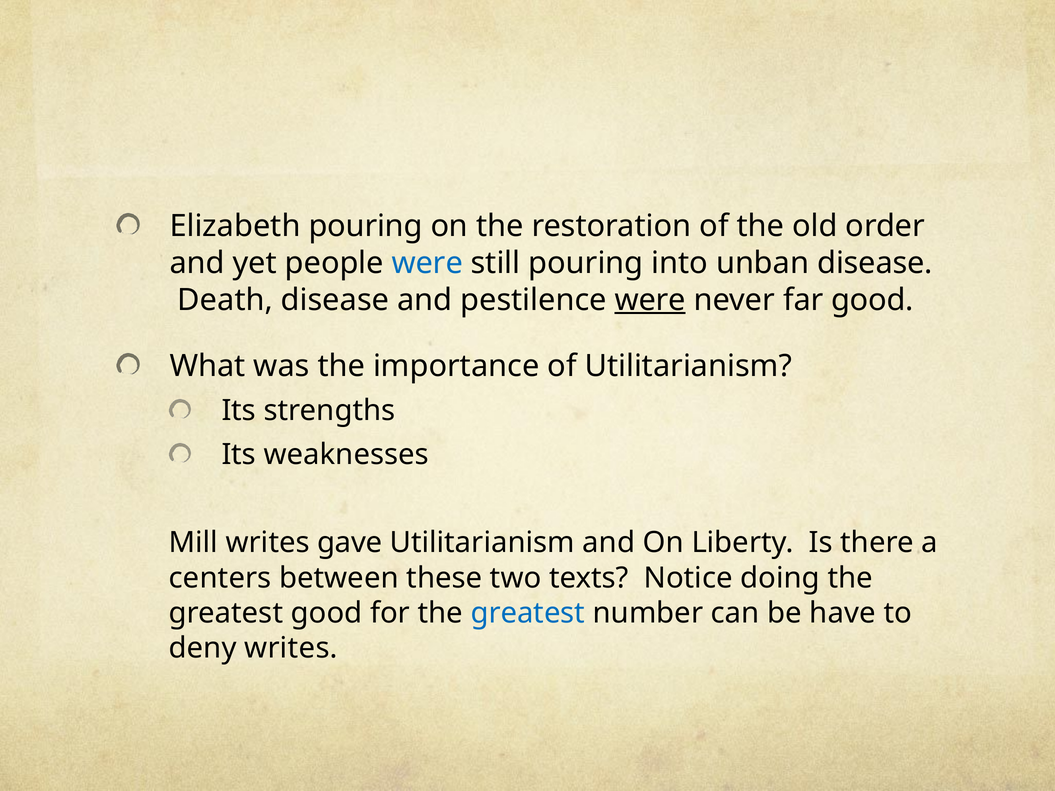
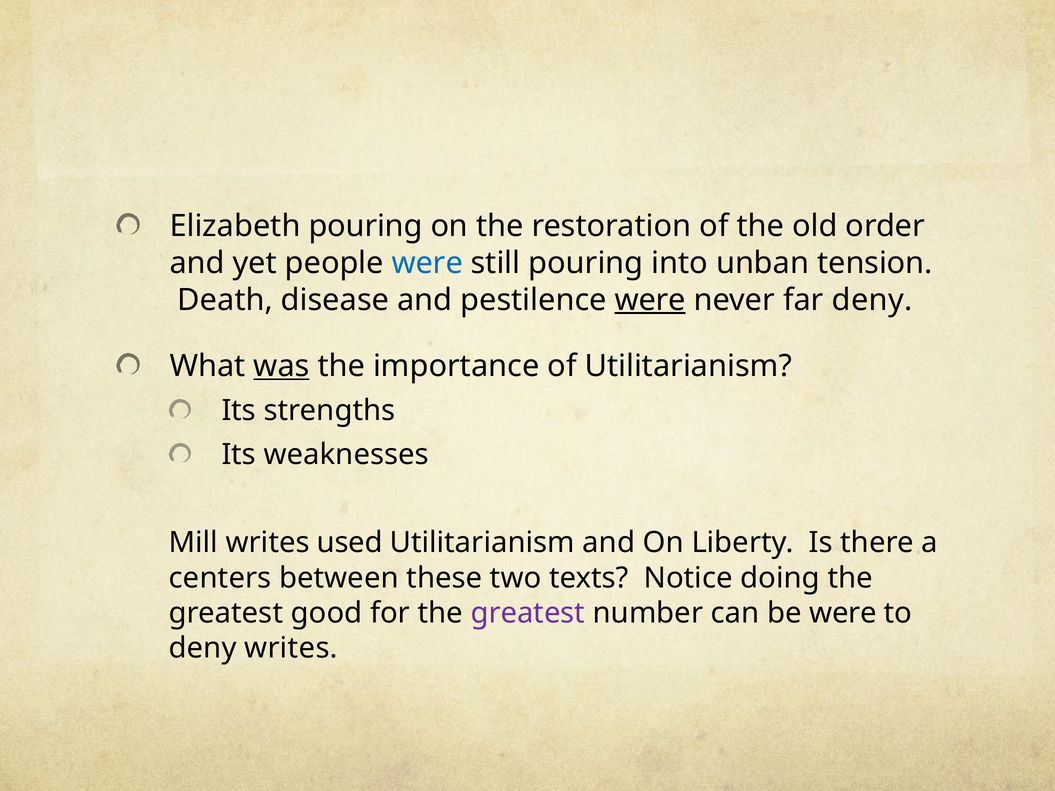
unban disease: disease -> tension
far good: good -> deny
was underline: none -> present
gave: gave -> used
greatest at (528, 613) colour: blue -> purple
be have: have -> were
